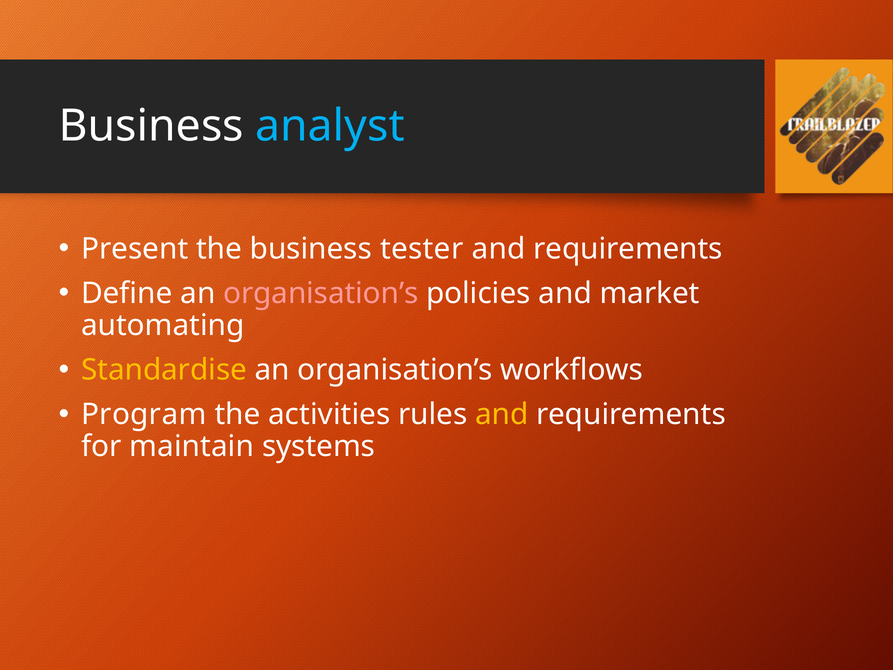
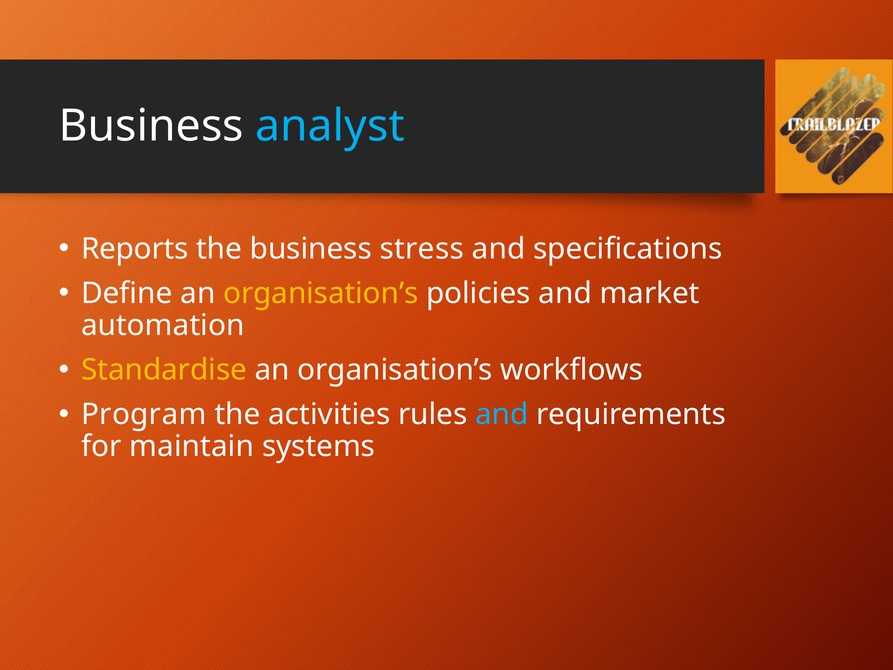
Present: Present -> Reports
tester: tester -> stress
requirements at (628, 249): requirements -> specifications
organisation’s at (321, 293) colour: pink -> yellow
automating: automating -> automation
and at (502, 414) colour: yellow -> light blue
